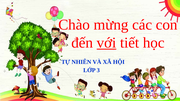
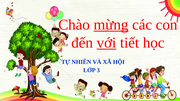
mừng underline: none -> present
